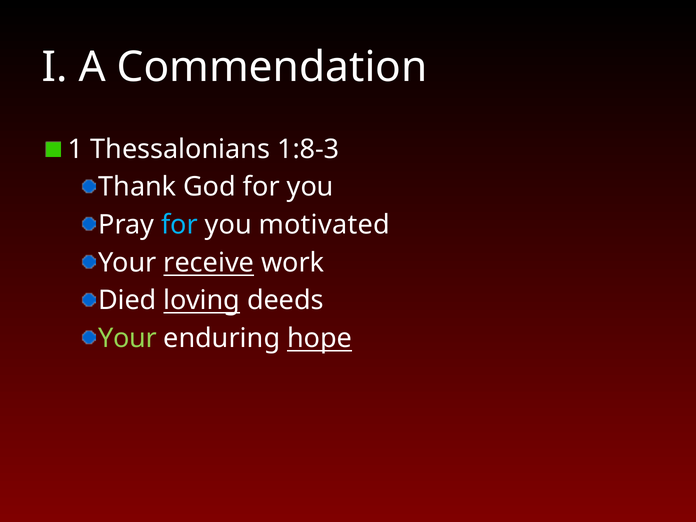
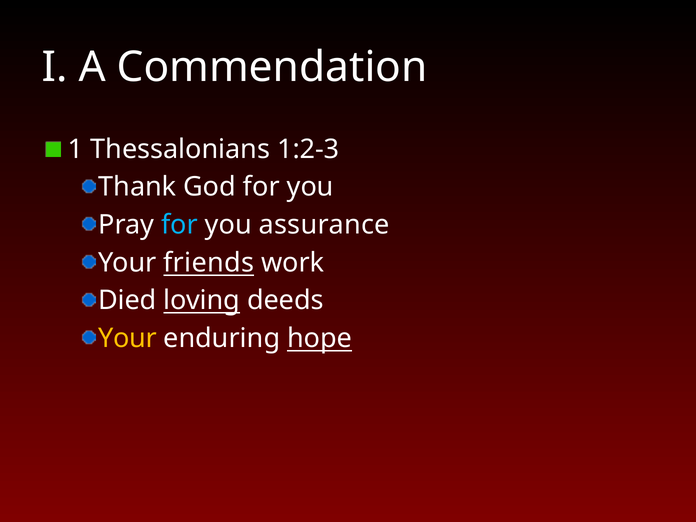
1:8-3: 1:8-3 -> 1:2-3
motivated: motivated -> assurance
receive: receive -> friends
Your at (128, 338) colour: light green -> yellow
